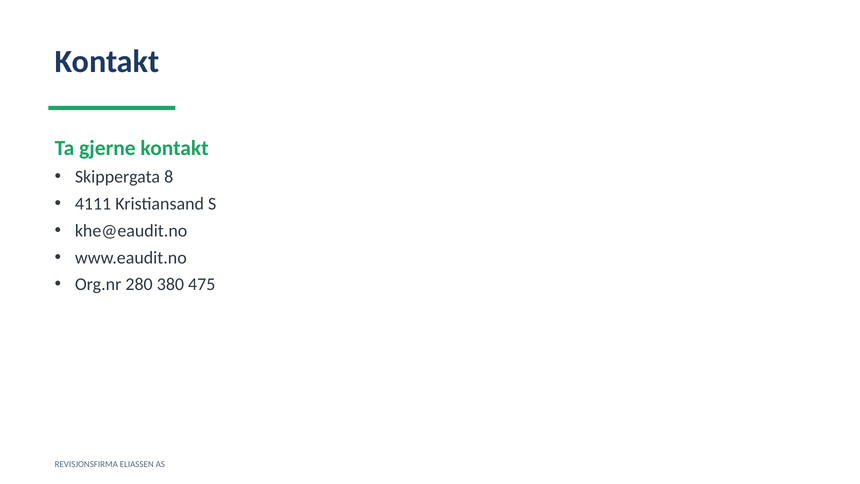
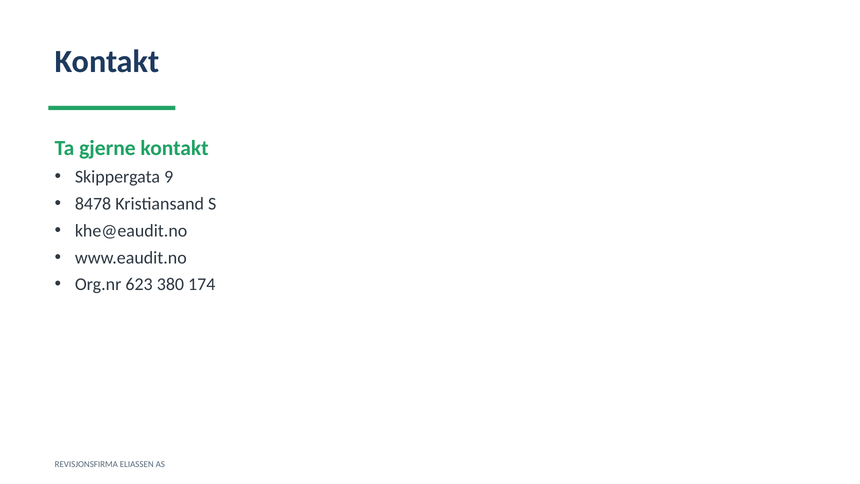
8: 8 -> 9
4111: 4111 -> 8478
280: 280 -> 623
475: 475 -> 174
